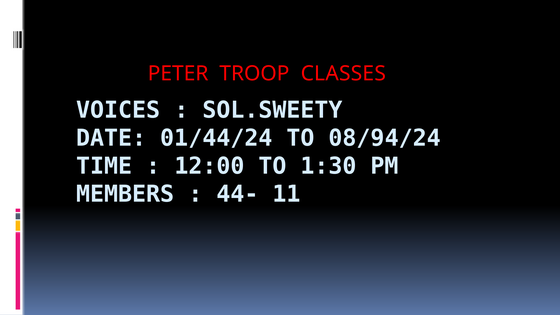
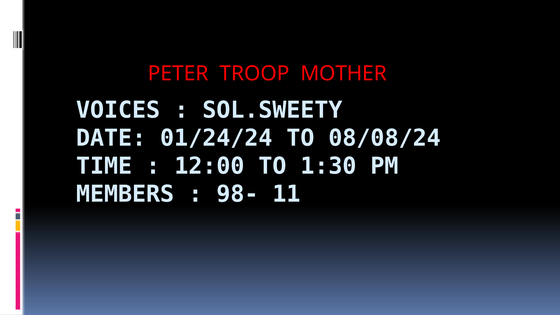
CLASSES: CLASSES -> MOTHER
01/44/24: 01/44/24 -> 01/24/24
08/94/24: 08/94/24 -> 08/08/24
44-: 44- -> 98-
